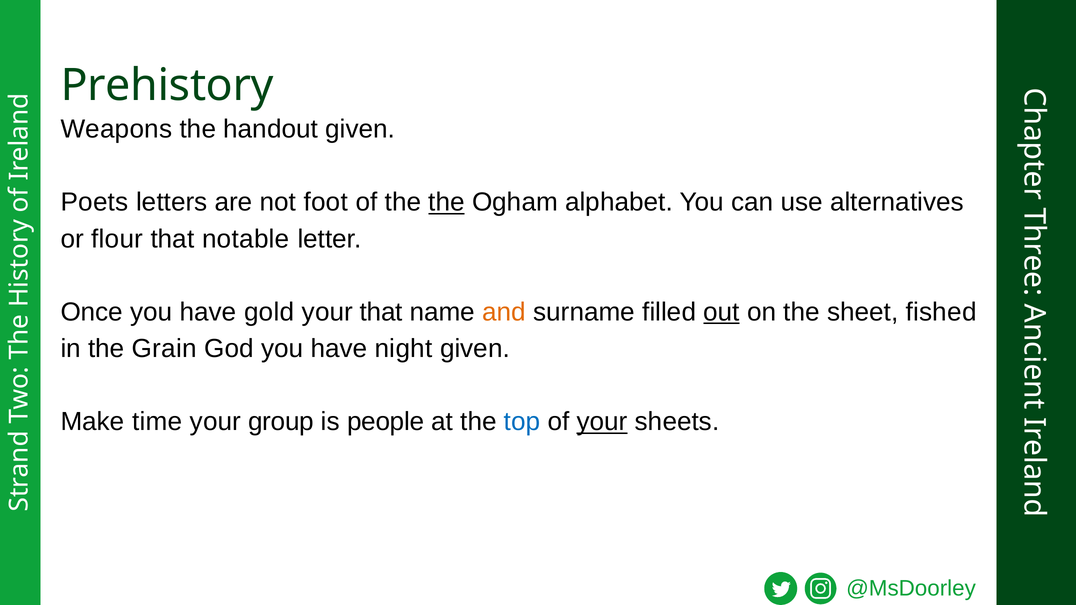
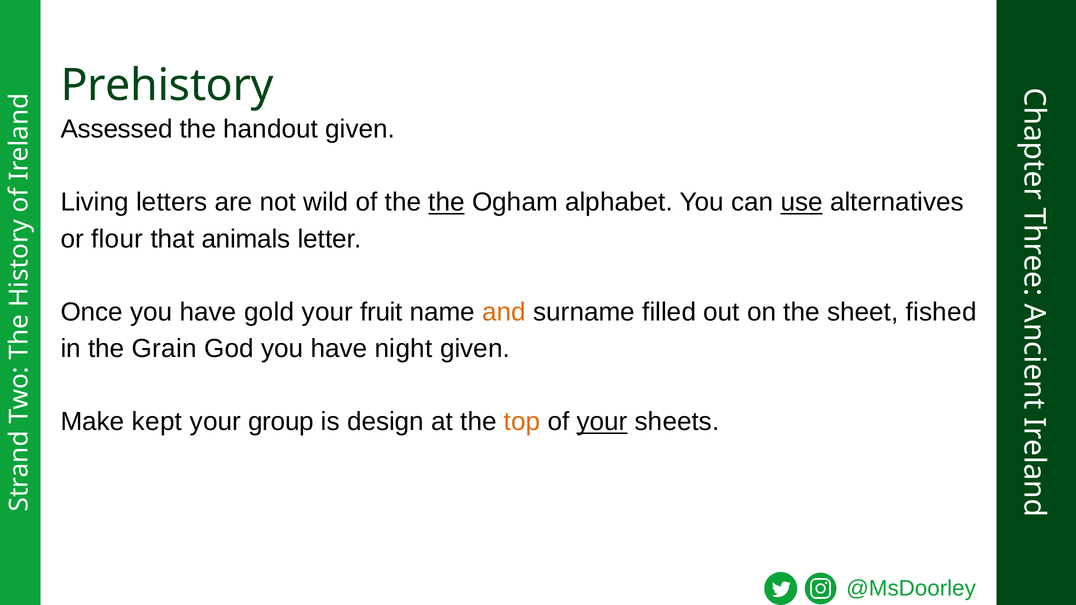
Weapons: Weapons -> Assessed
Poets: Poets -> Living
foot: foot -> wild
use underline: none -> present
notable: notable -> animals
your that: that -> fruit
out underline: present -> none
time: time -> kept
people: people -> design
top colour: blue -> orange
